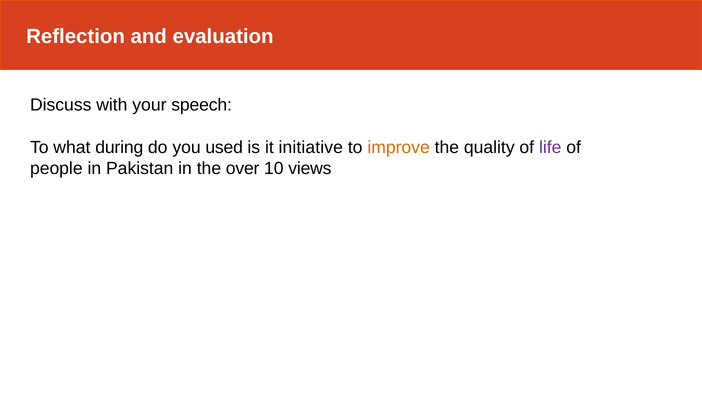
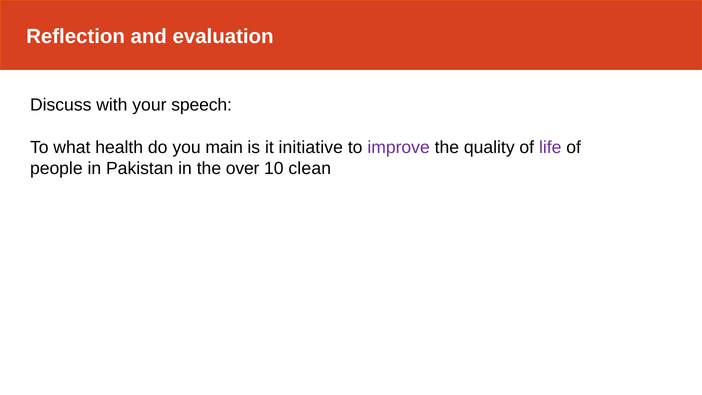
during: during -> health
used: used -> main
improve colour: orange -> purple
views: views -> clean
